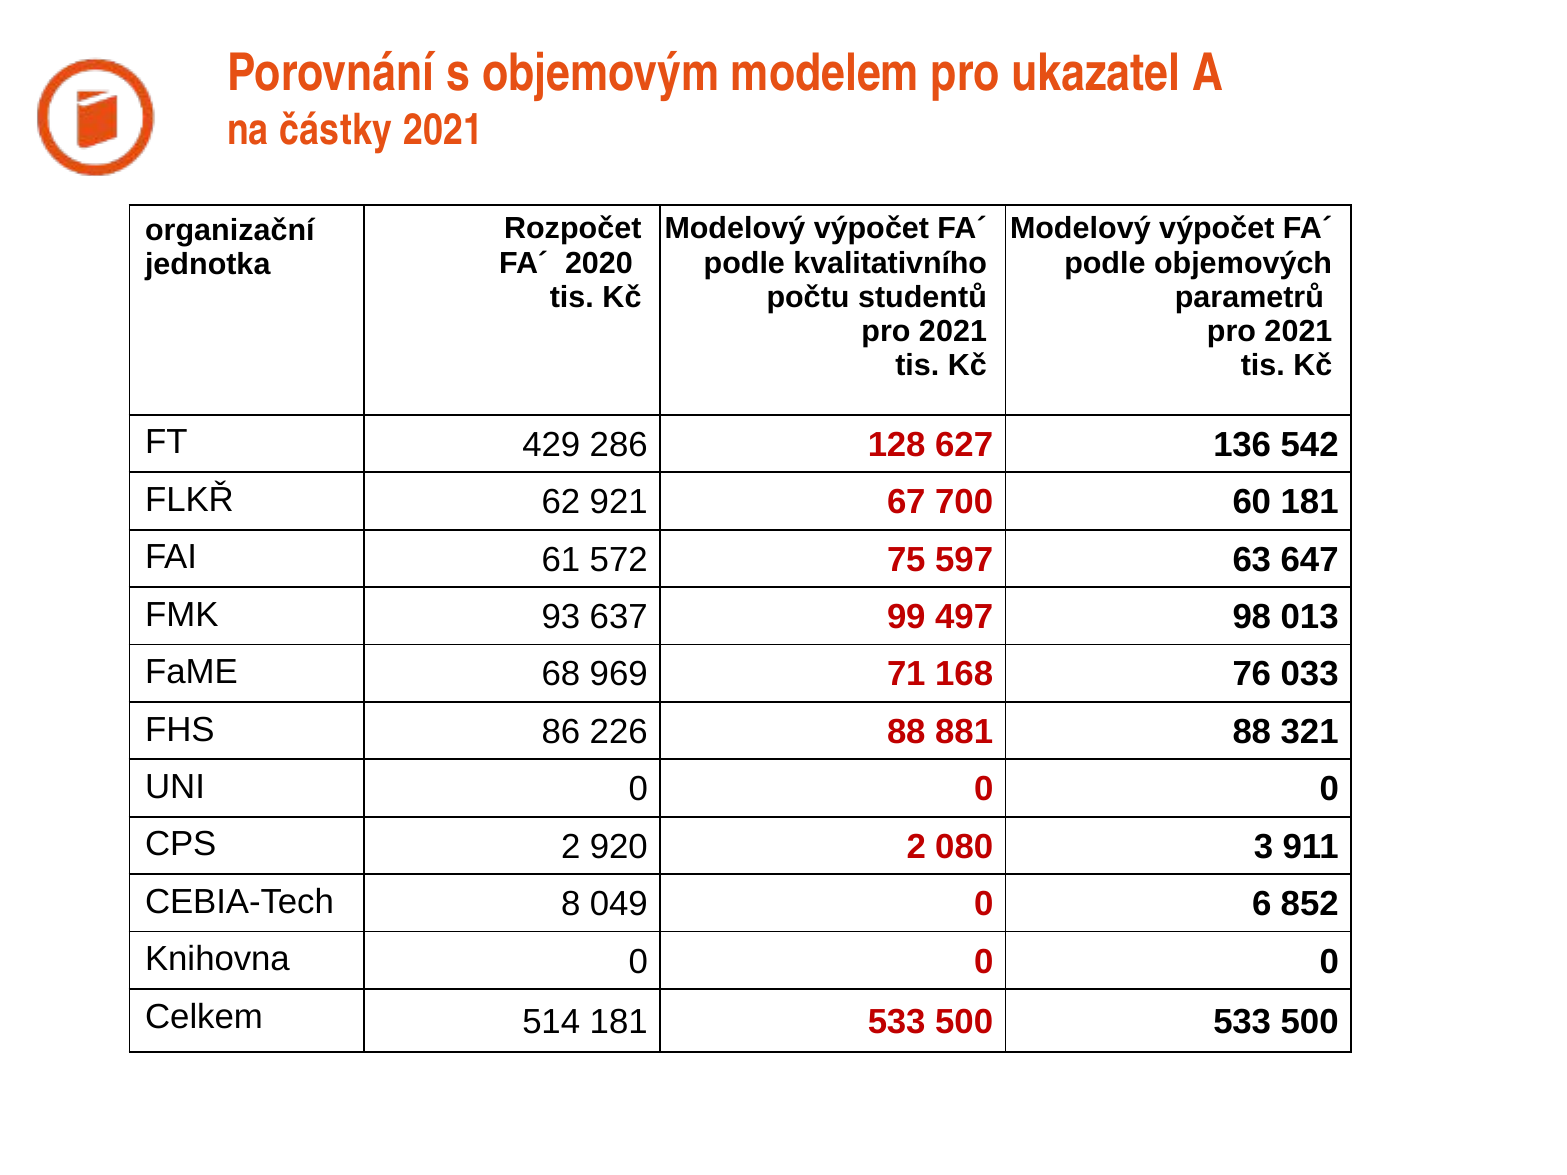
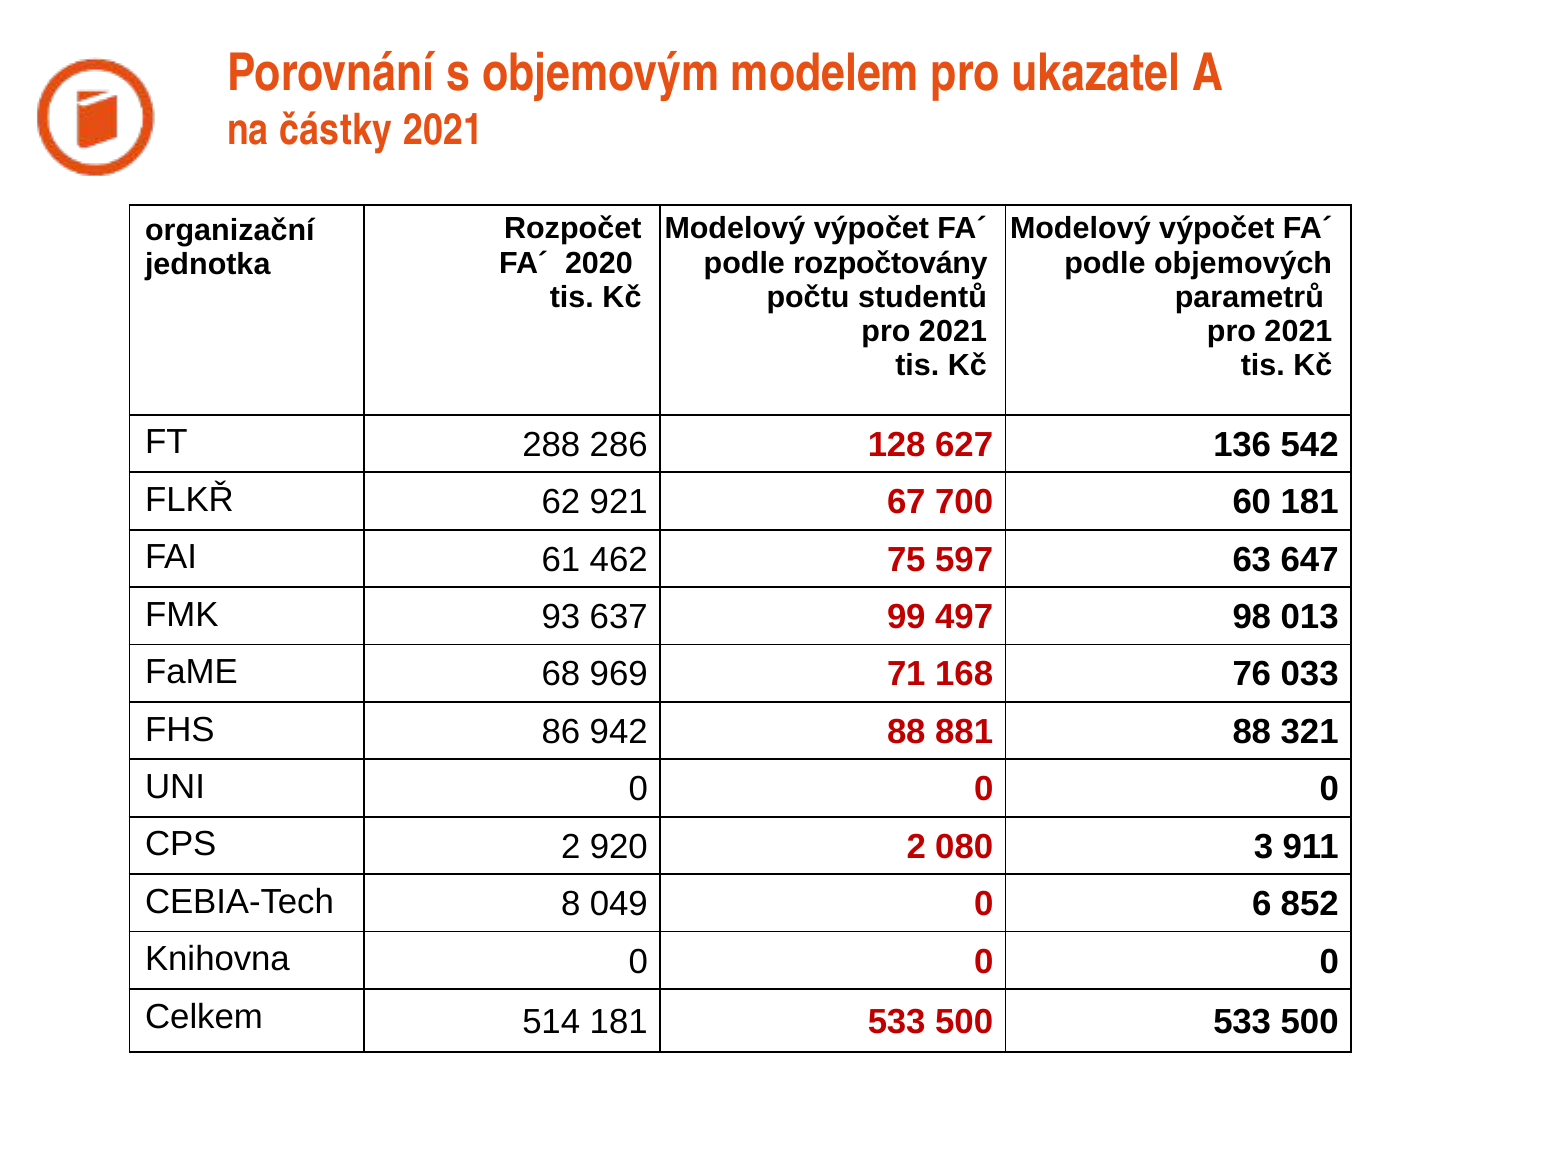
kvalitativního: kvalitativního -> rozpočtovány
429: 429 -> 288
572: 572 -> 462
226: 226 -> 942
